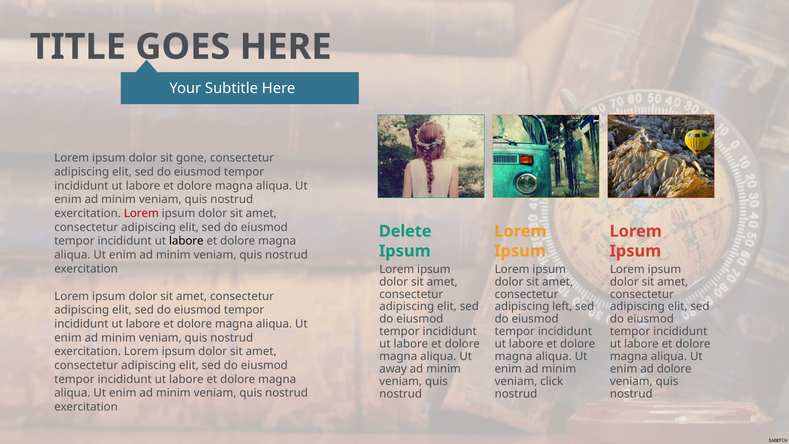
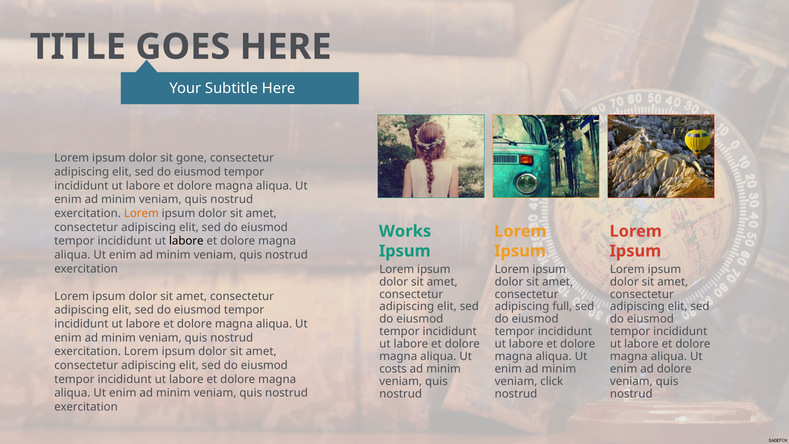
Lorem at (141, 213) colour: red -> orange
Delete: Delete -> Works
left: left -> full
away: away -> costs
